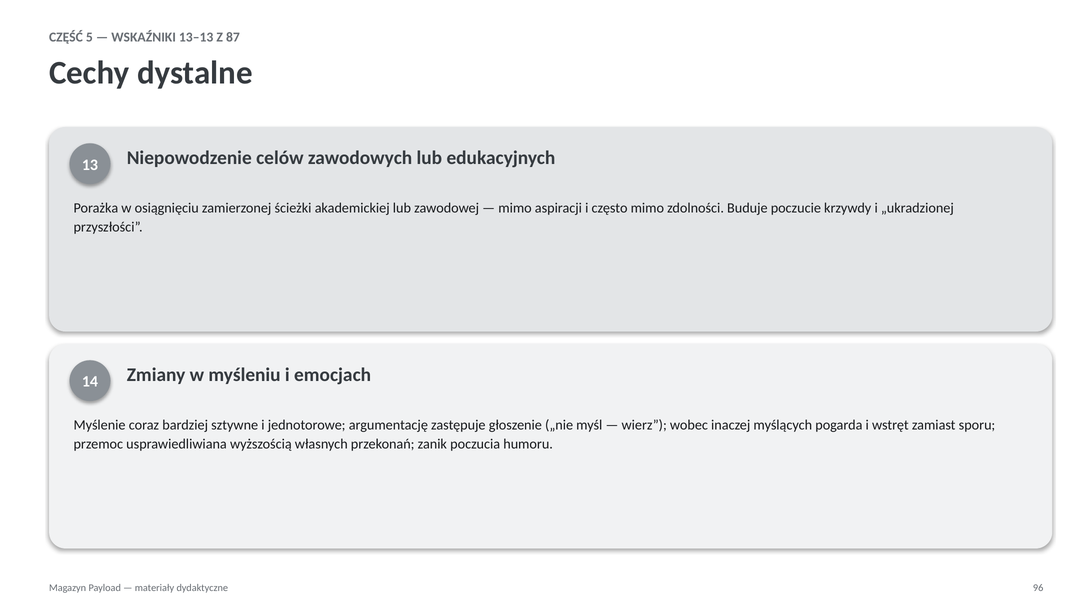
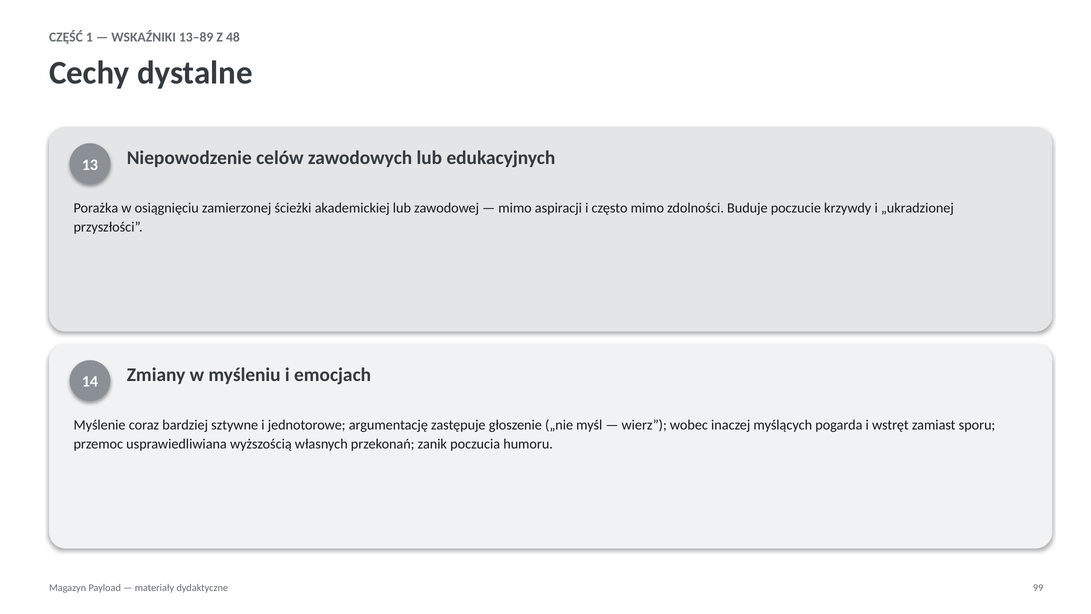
5: 5 -> 1
13–13: 13–13 -> 13–89
87: 87 -> 48
96: 96 -> 99
